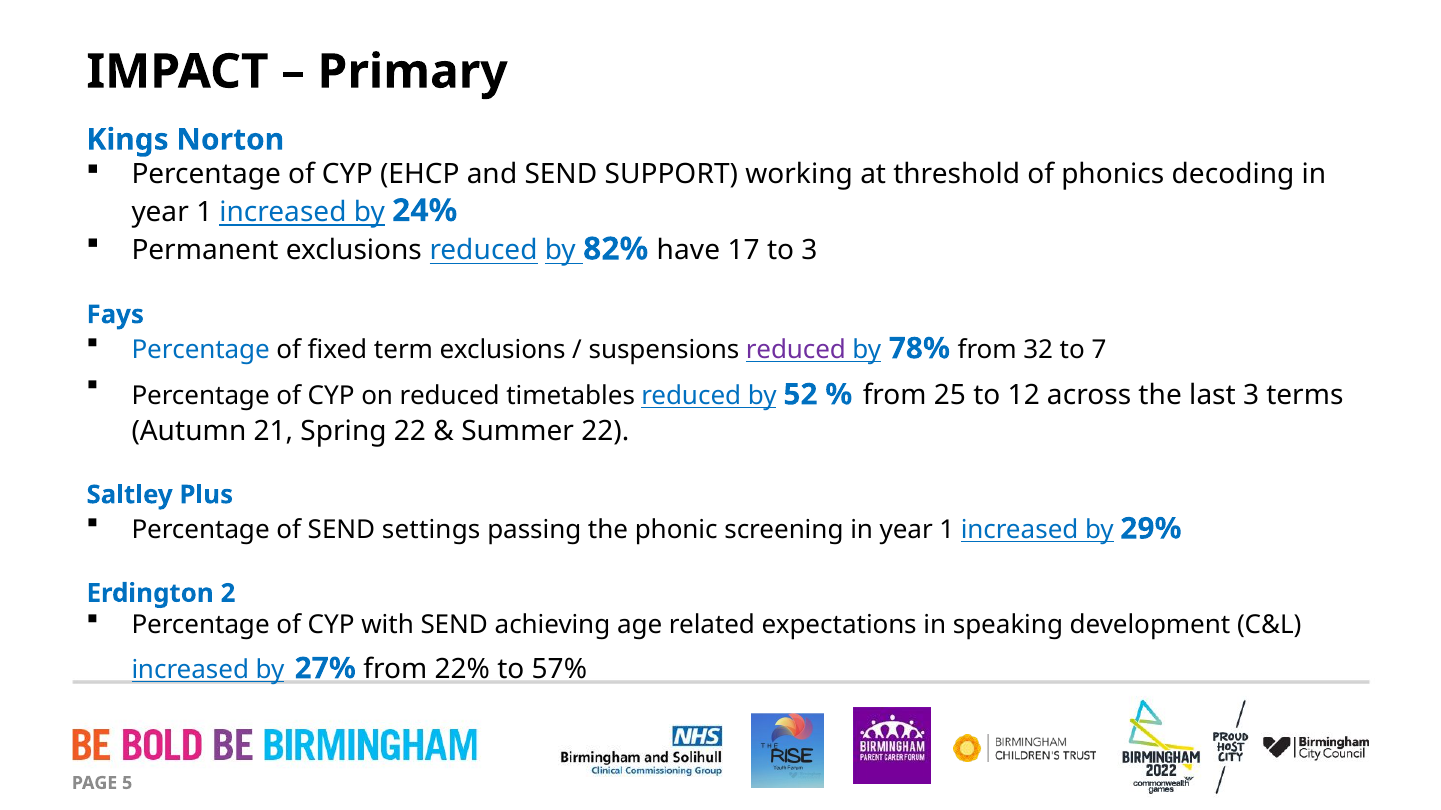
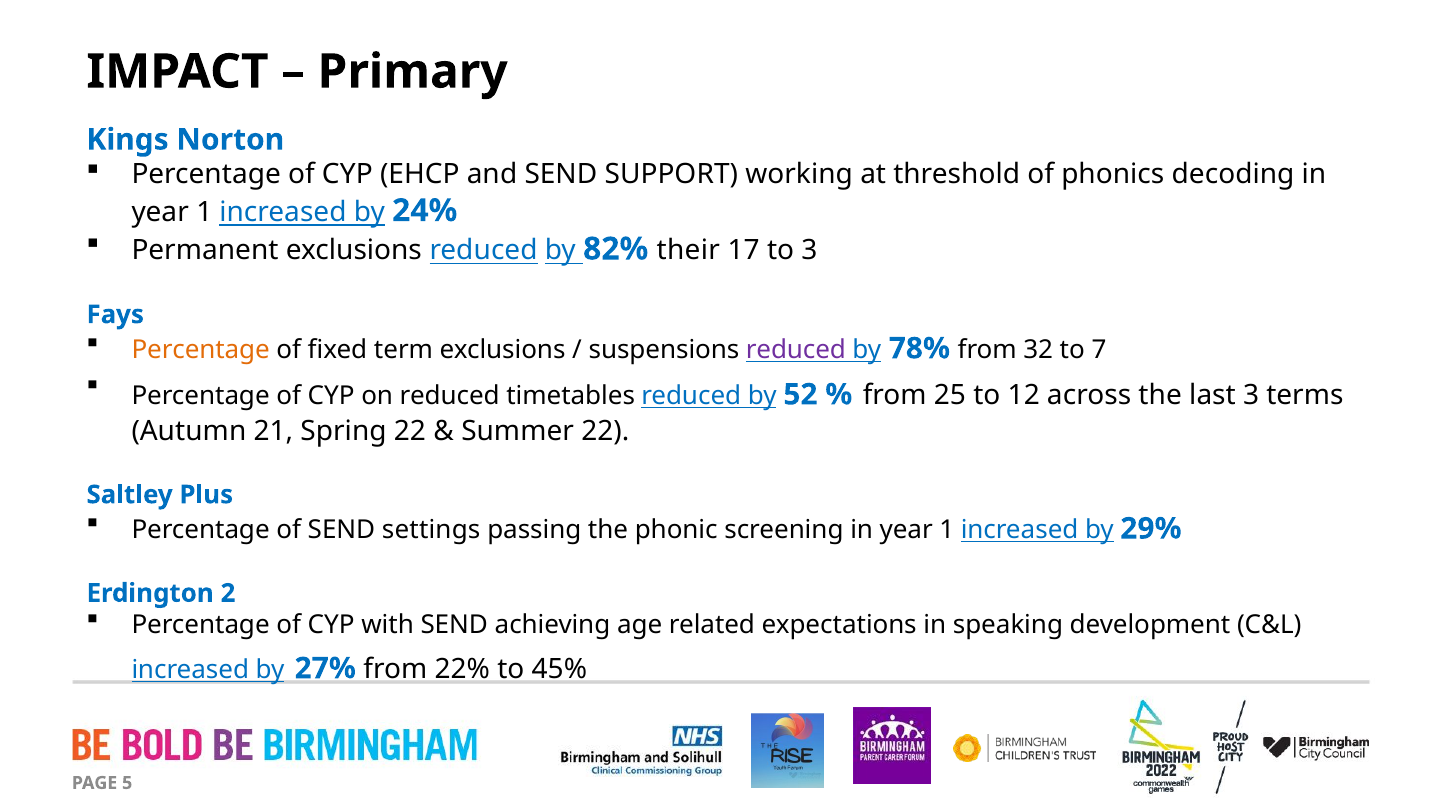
have: have -> their
Percentage at (201, 350) colour: blue -> orange
57%: 57% -> 45%
